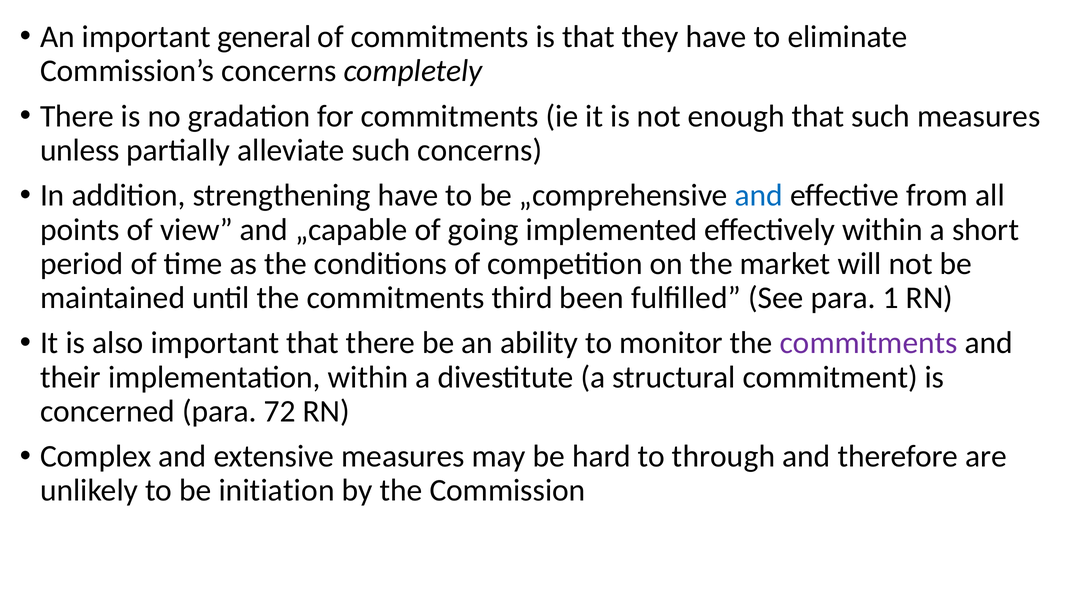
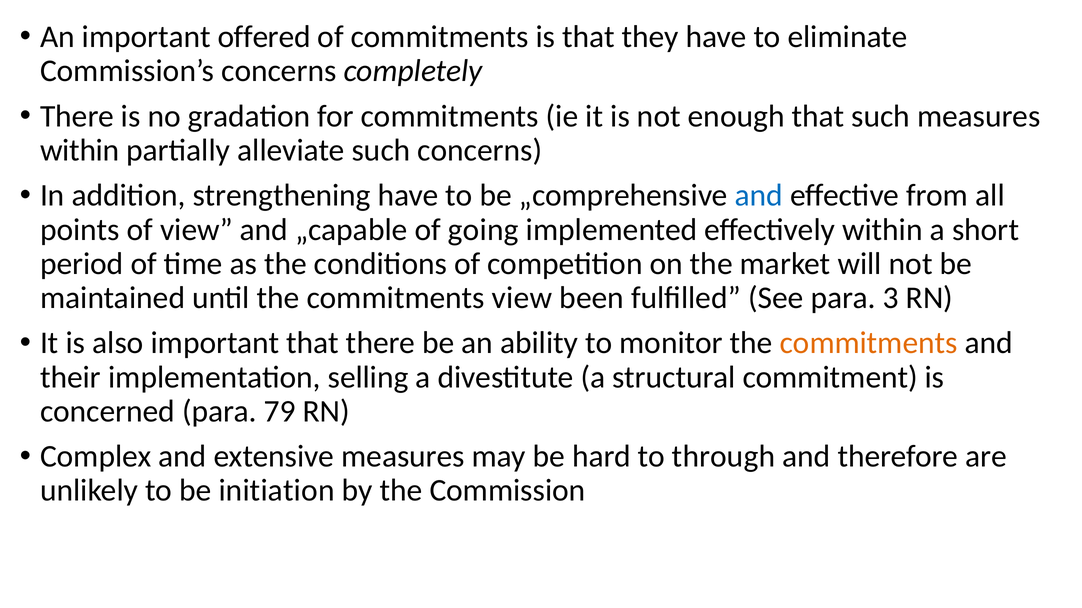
general: general -> offered
unless at (80, 150): unless -> within
commitments third: third -> view
1: 1 -> 3
commitments at (869, 343) colour: purple -> orange
implementation within: within -> selling
72: 72 -> 79
